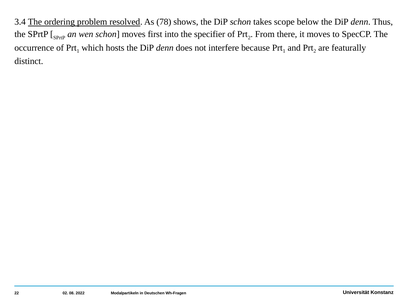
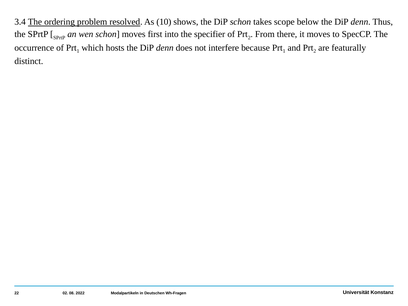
78: 78 -> 10
